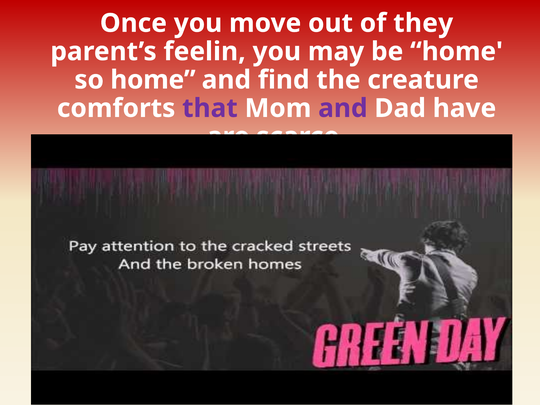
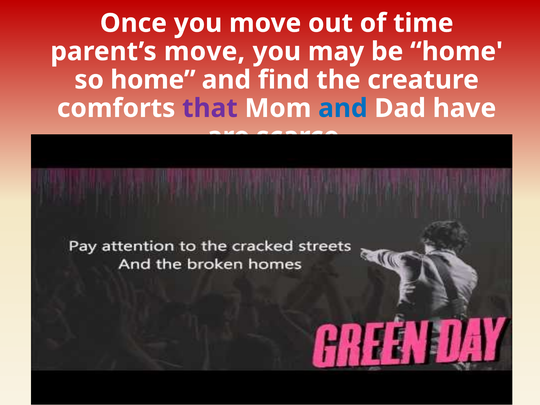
they: they -> time
parent’s feelin: feelin -> move
and at (343, 108) colour: purple -> blue
